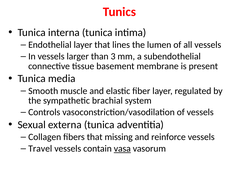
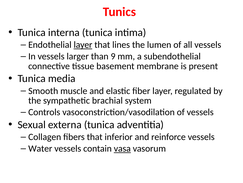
layer at (83, 45) underline: none -> present
3: 3 -> 9
missing: missing -> inferior
Travel: Travel -> Water
